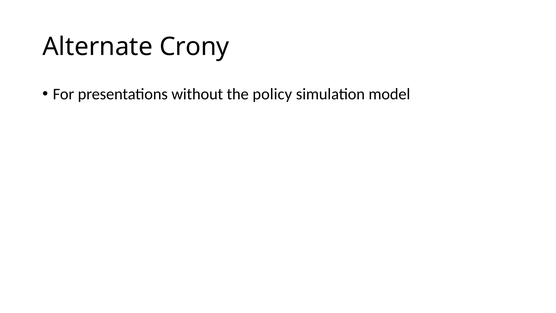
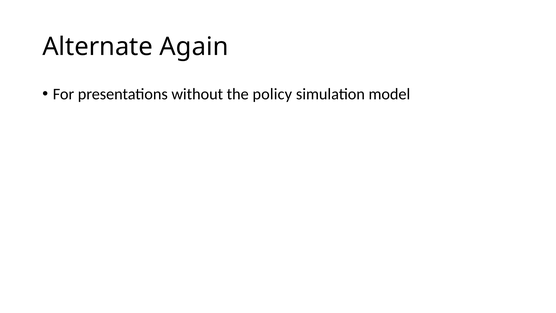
Crony: Crony -> Again
